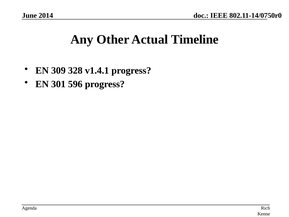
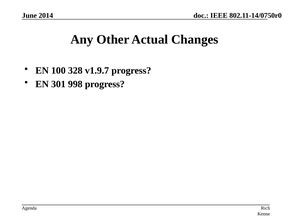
Timeline: Timeline -> Changes
309: 309 -> 100
v1.4.1: v1.4.1 -> v1.9.7
596: 596 -> 998
